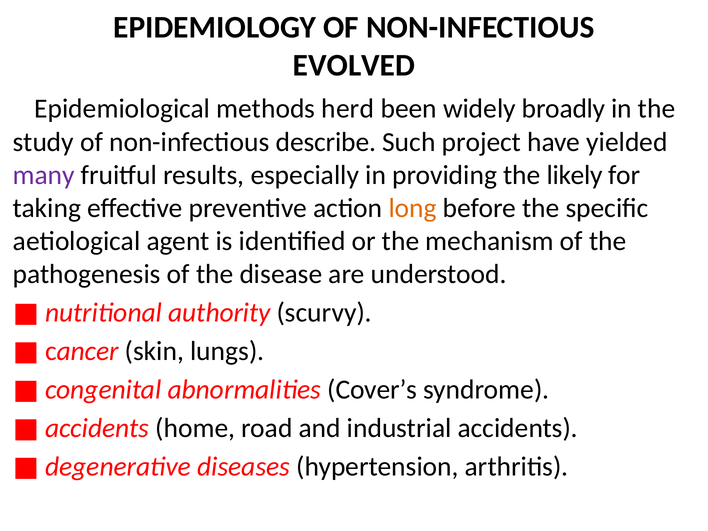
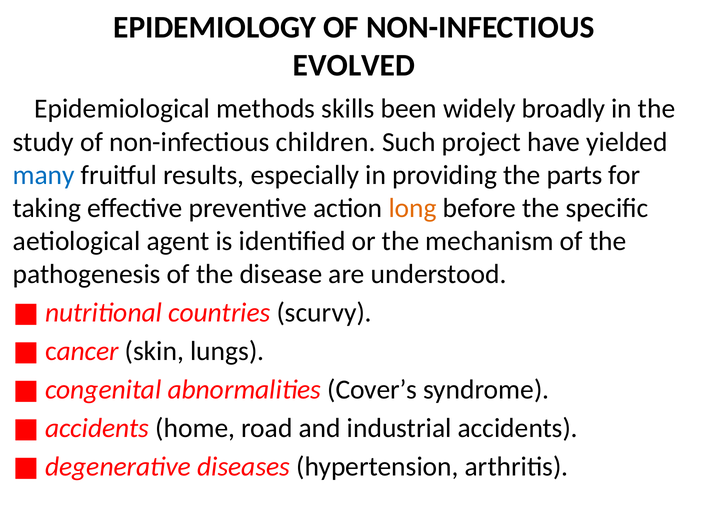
herd: herd -> skills
describe: describe -> children
many colour: purple -> blue
likely: likely -> parts
authority: authority -> countries
